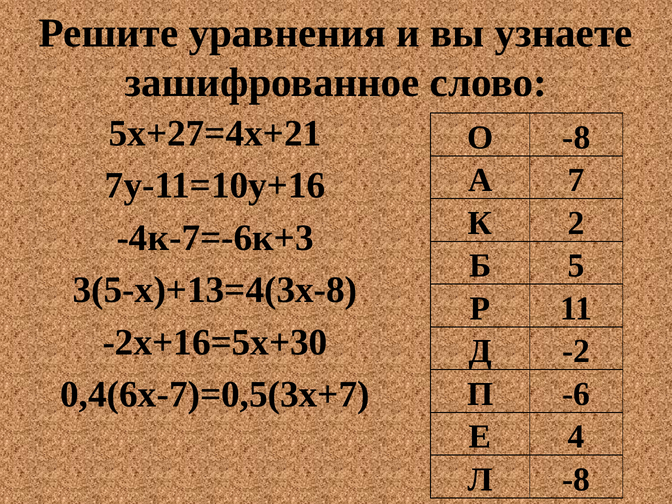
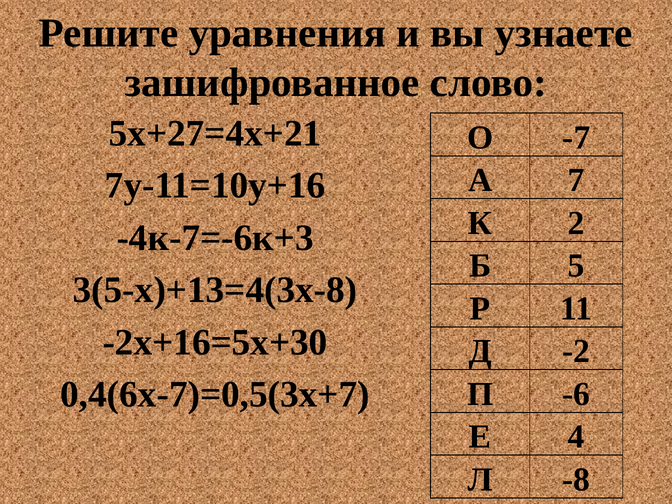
О -8: -8 -> -7
